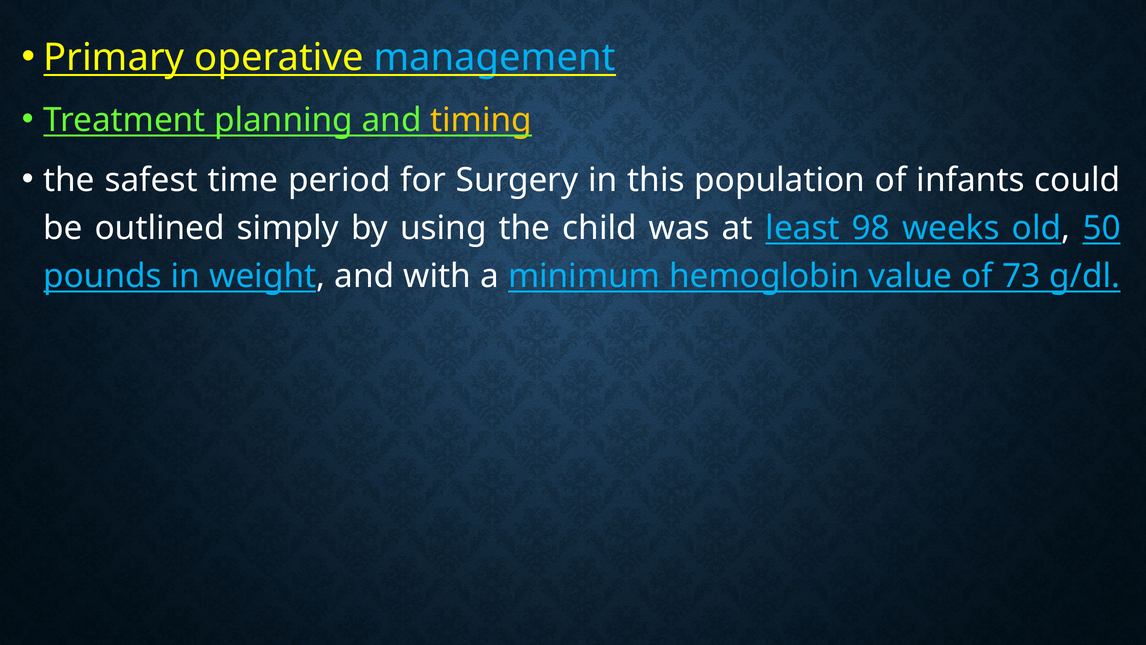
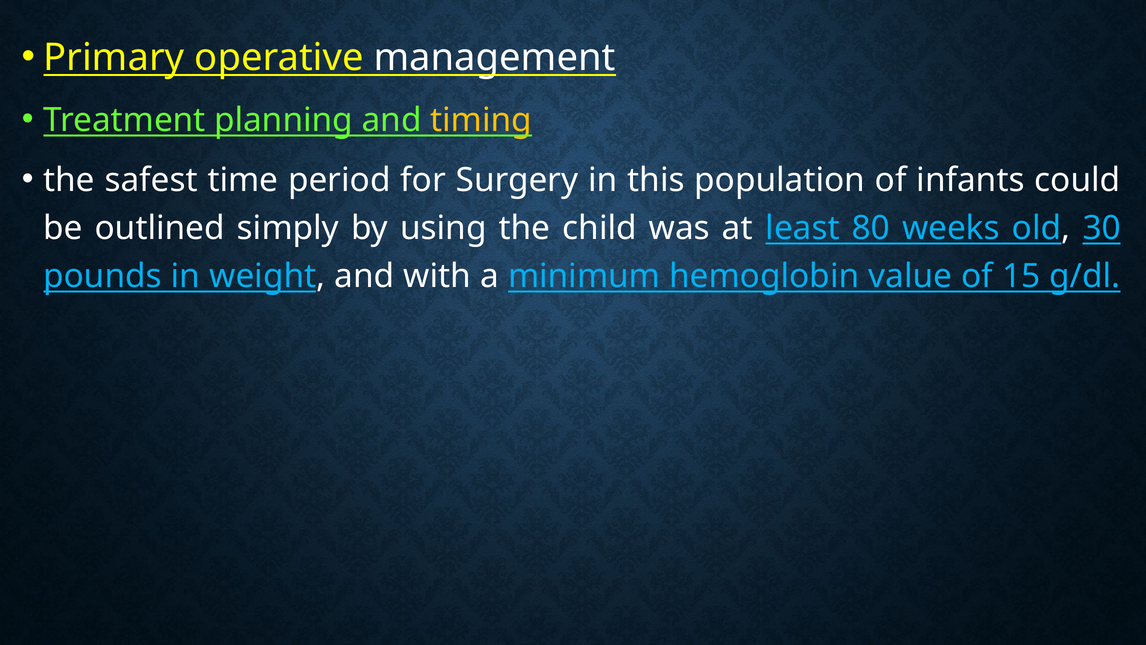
management colour: light blue -> white
98: 98 -> 80
50: 50 -> 30
73: 73 -> 15
